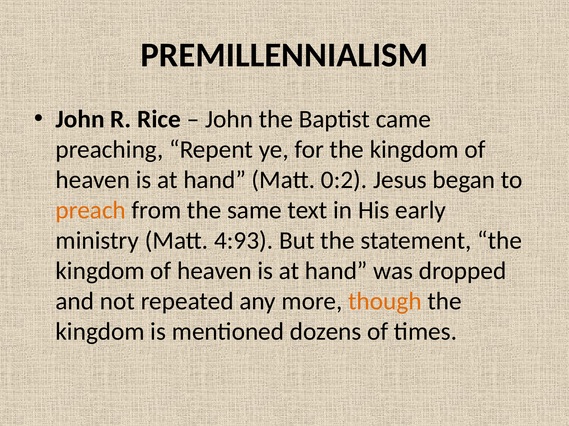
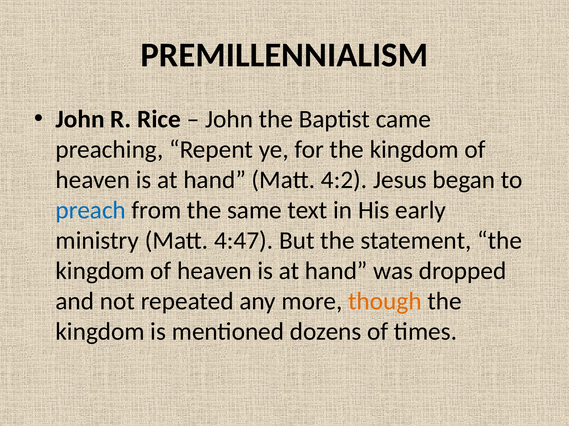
0:2: 0:2 -> 4:2
preach colour: orange -> blue
4:93: 4:93 -> 4:47
